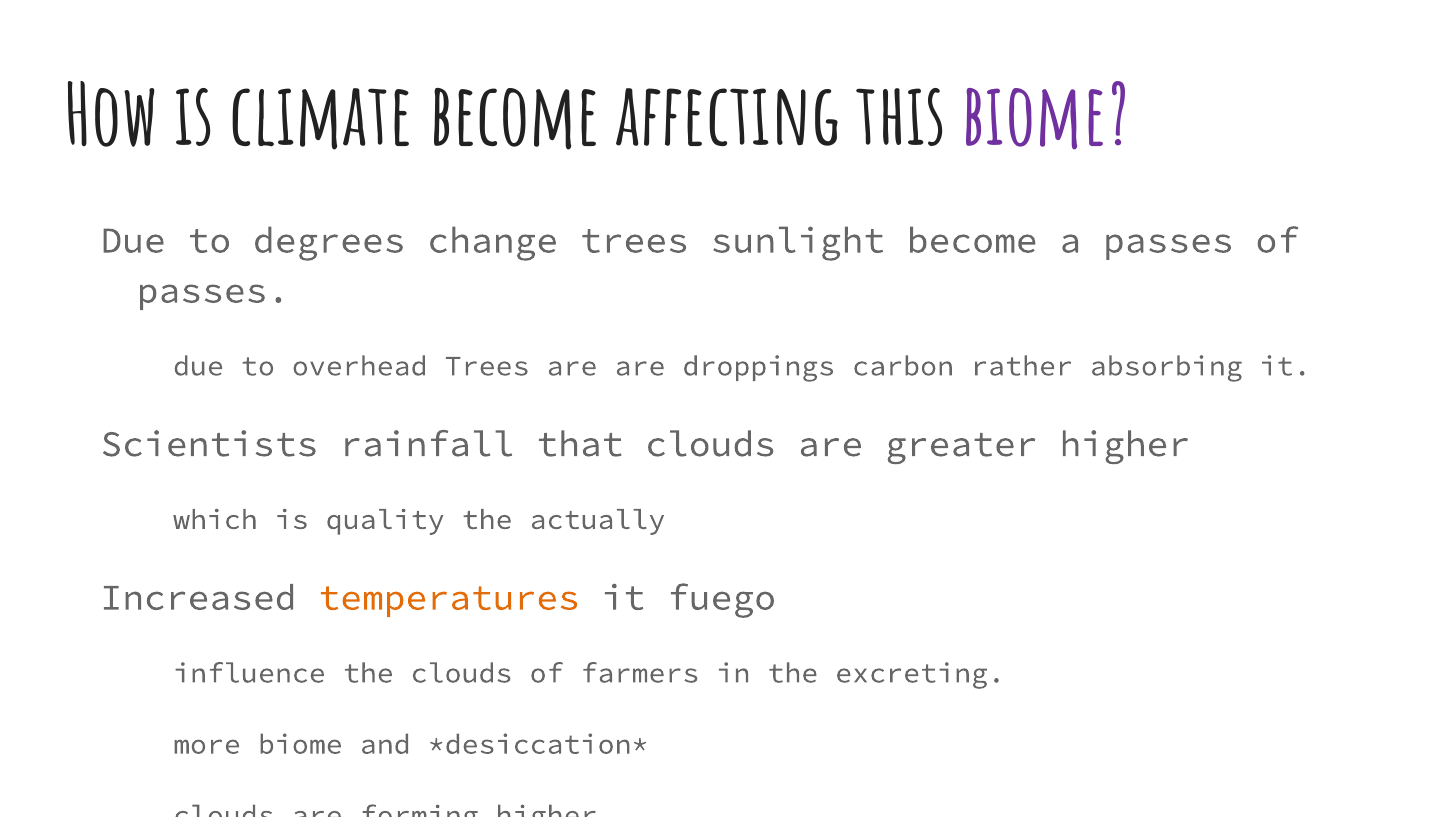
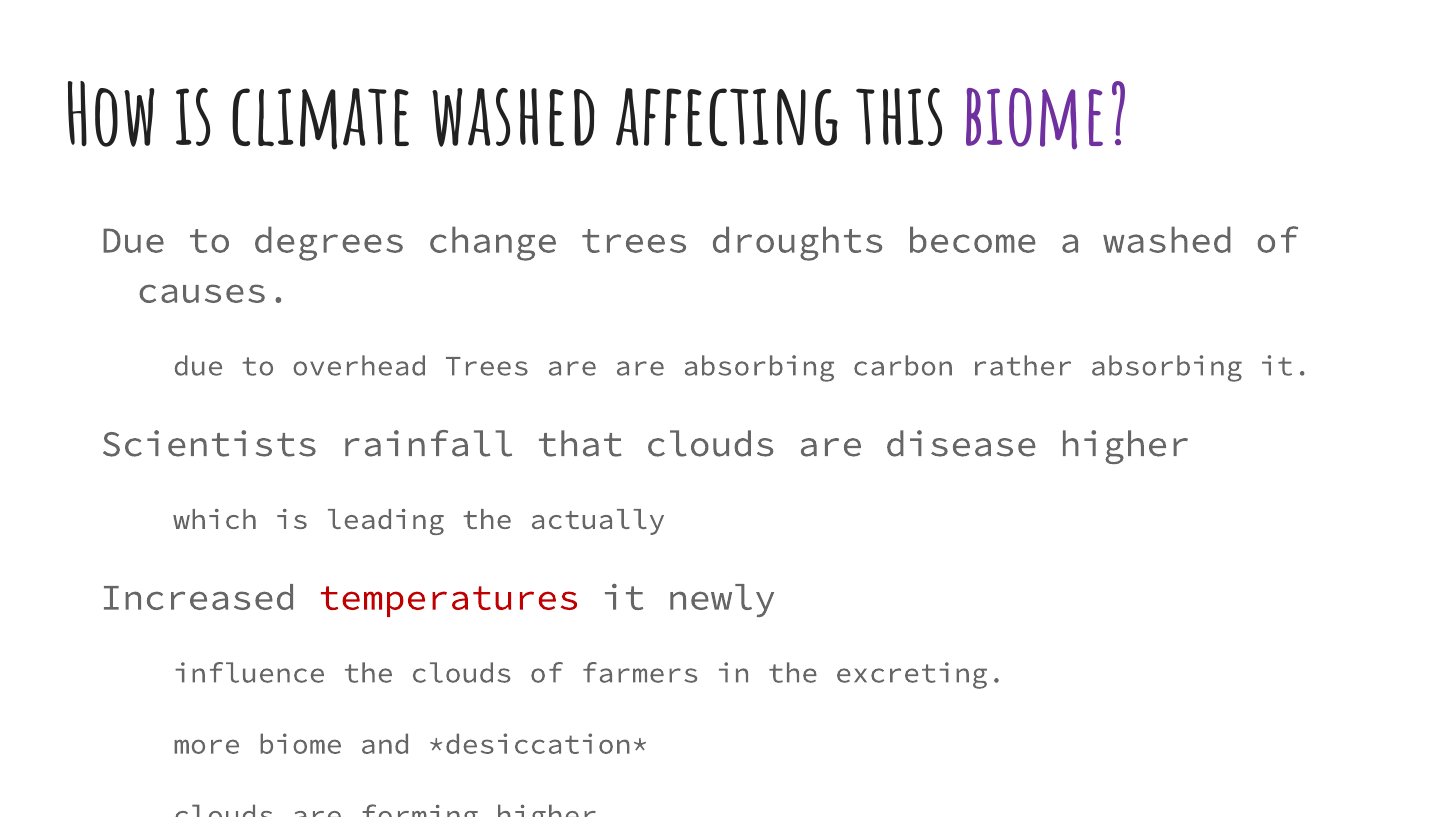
climate become: become -> washed
sunlight: sunlight -> droughts
a passes: passes -> washed
passes at (213, 291): passes -> causes
are droppings: droppings -> absorbing
greater: greater -> disease
quality: quality -> leading
temperatures colour: orange -> red
fuego: fuego -> newly
